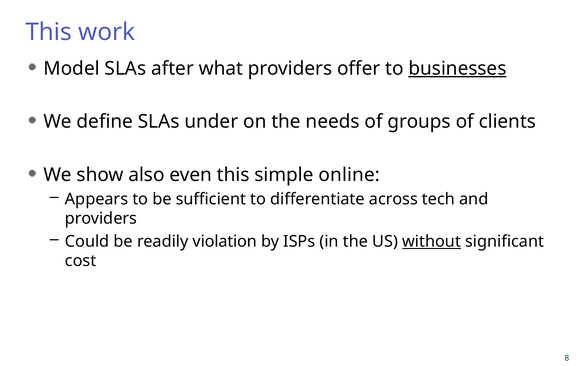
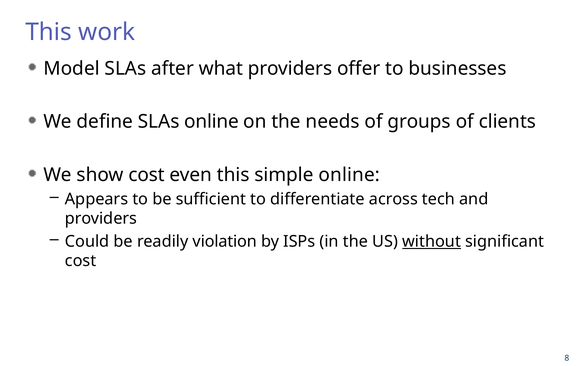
businesses underline: present -> none
SLAs under: under -> online
show also: also -> cost
